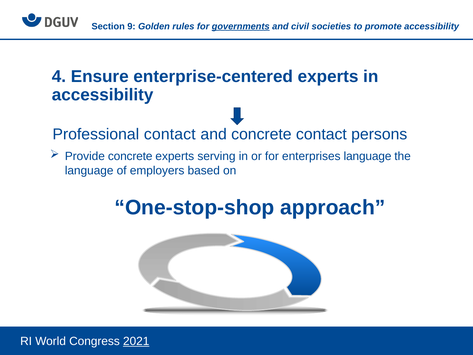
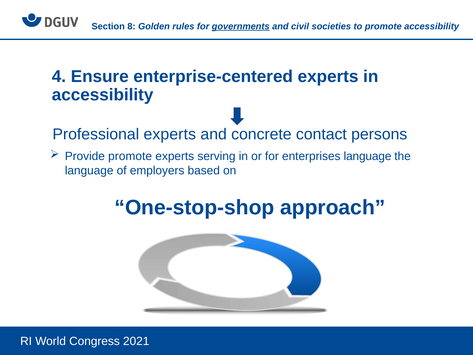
9: 9 -> 8
Professional contact: contact -> experts
Provide concrete: concrete -> promote
2021 underline: present -> none
